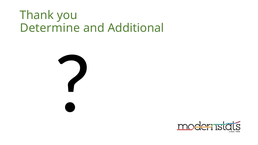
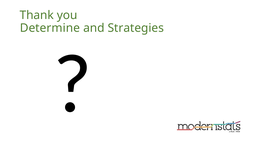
Additional: Additional -> Strategies
